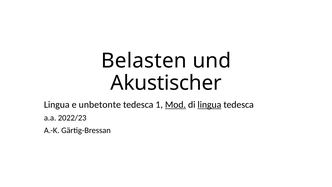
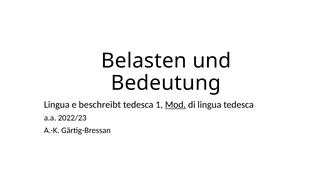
Akustischer: Akustischer -> Bedeutung
unbetonte: unbetonte -> beschreibt
lingua at (209, 104) underline: present -> none
